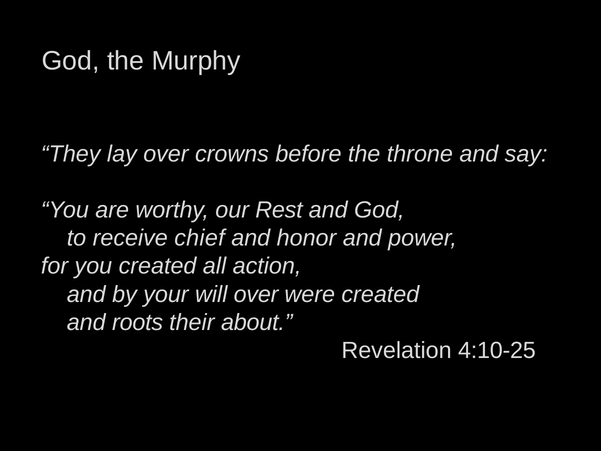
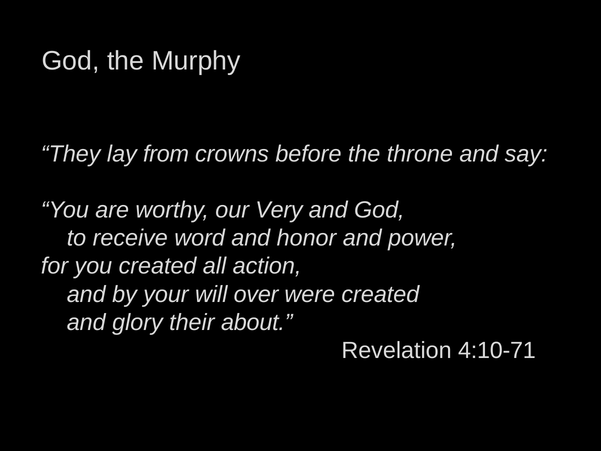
lay over: over -> from
Rest: Rest -> Very
chief: chief -> word
roots: roots -> glory
4:10-25: 4:10-25 -> 4:10-71
